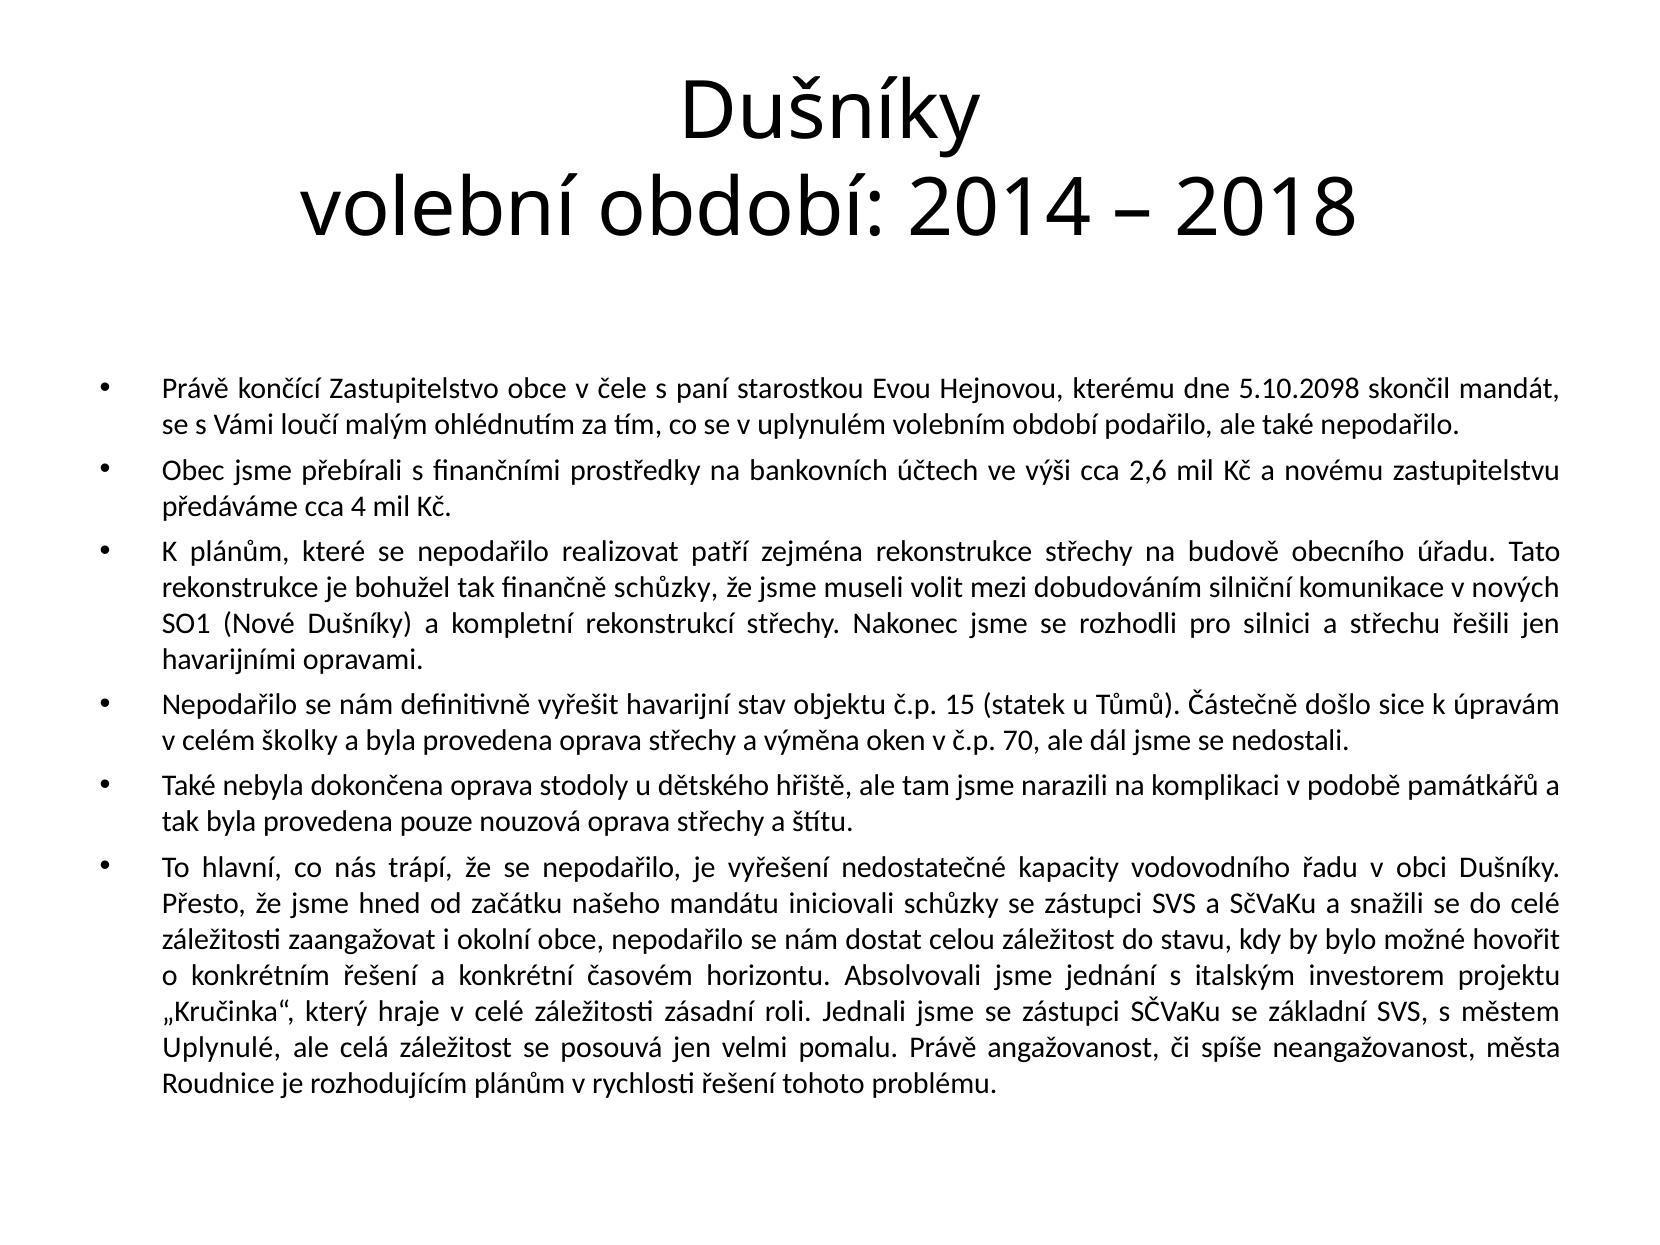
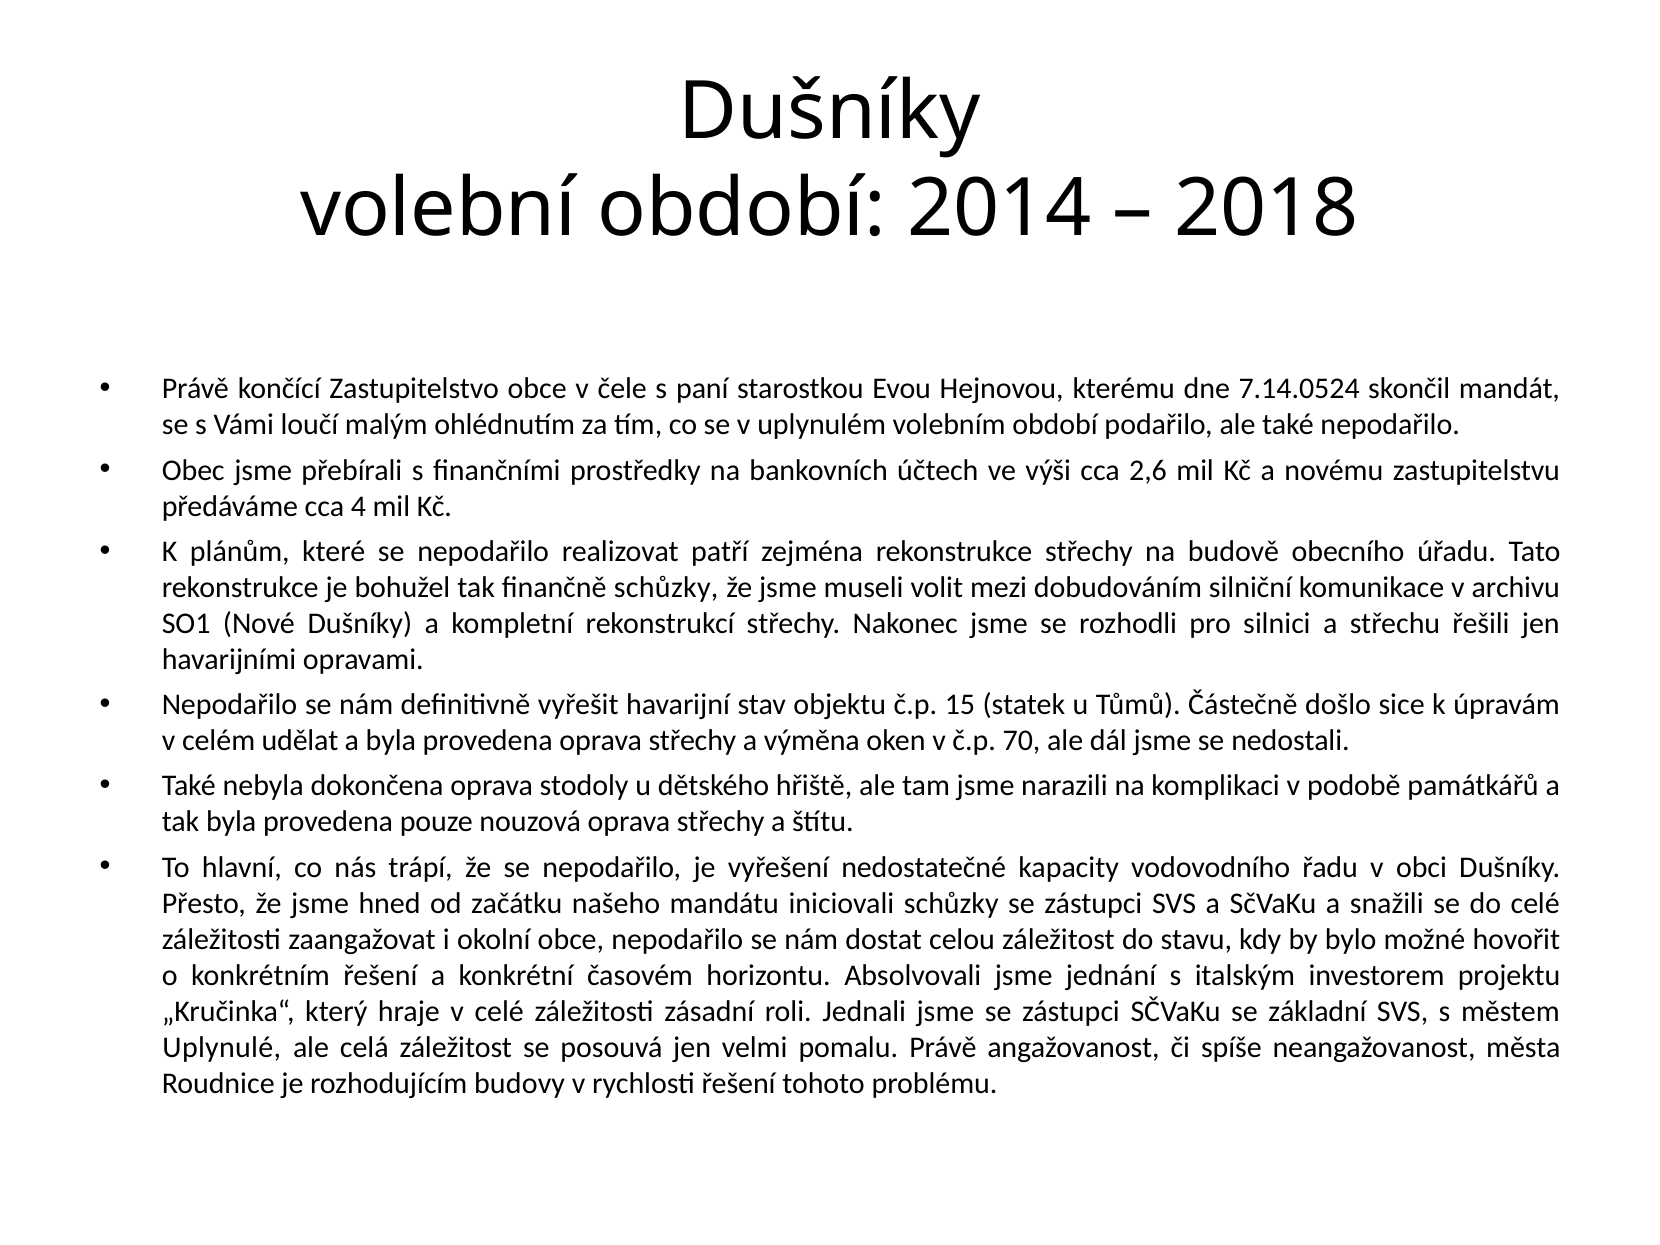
5.10.2098: 5.10.2098 -> 7.14.0524
nových: nových -> archivu
školky: školky -> udělat
rozhodujícím plánům: plánům -> budovy
